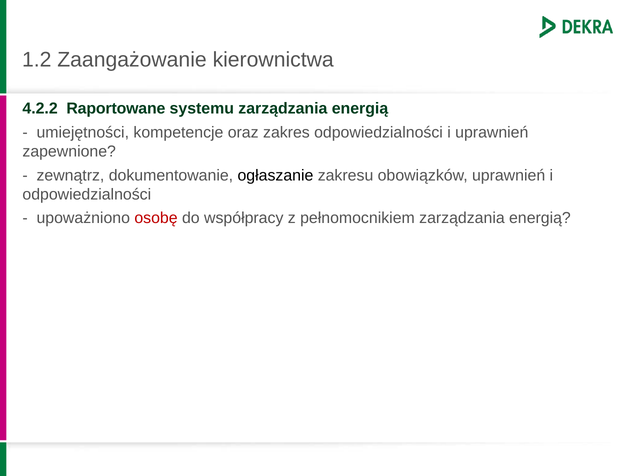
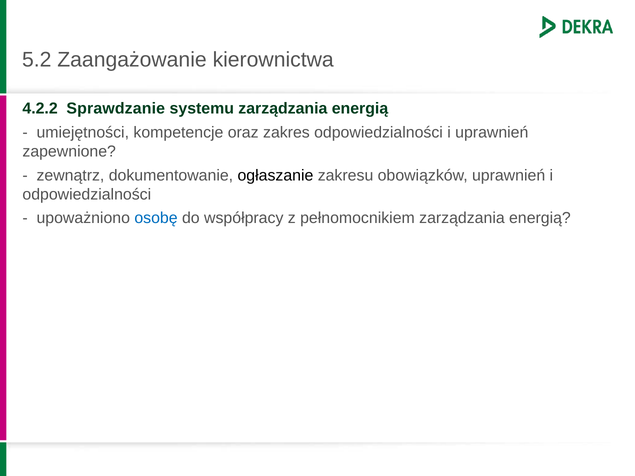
1.2: 1.2 -> 5.2
Raportowane: Raportowane -> Sprawdzanie
osobę colour: red -> blue
